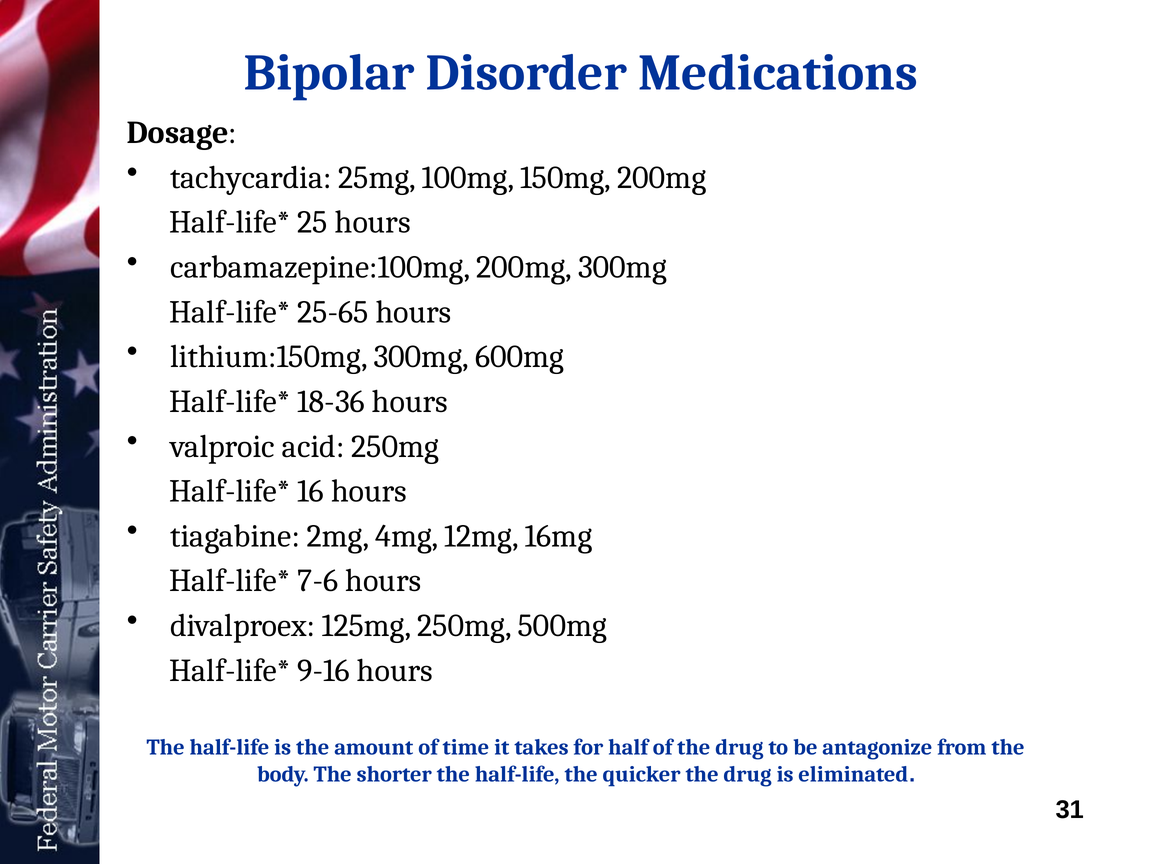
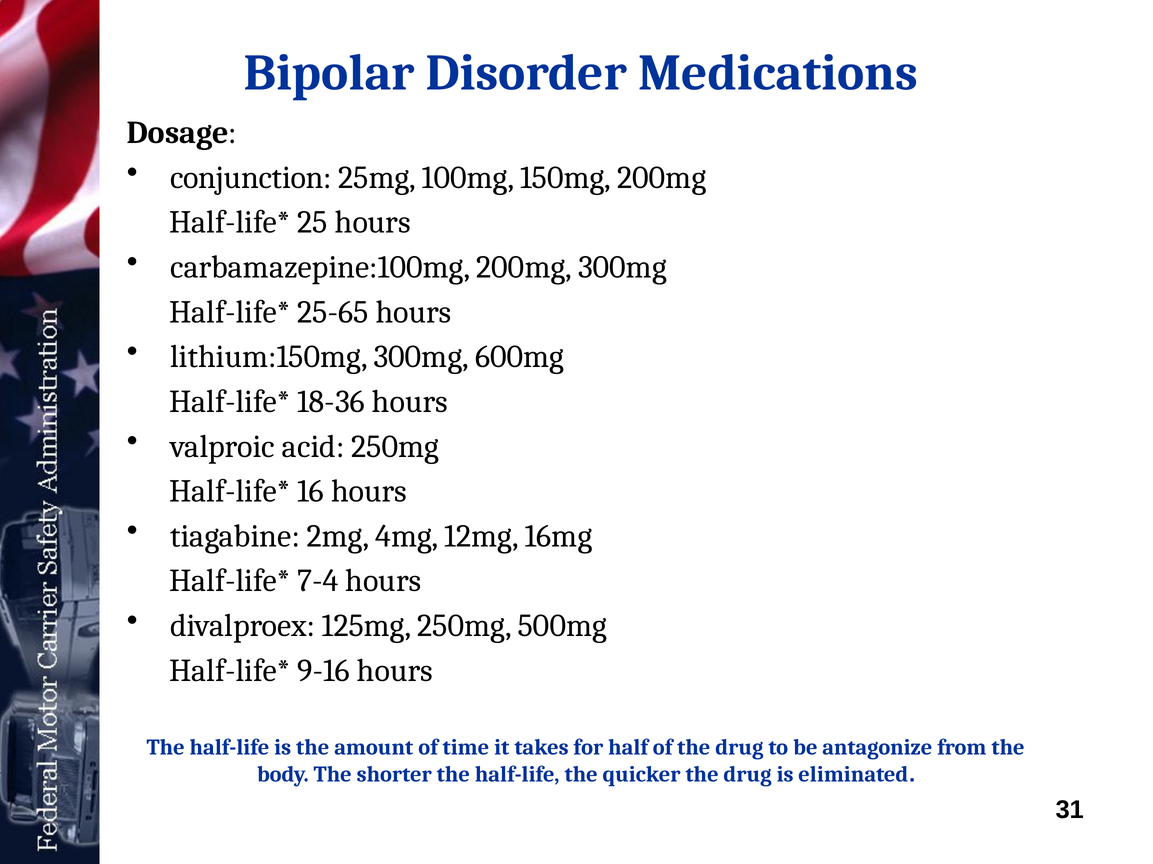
tachycardia: tachycardia -> conjunction
7-6: 7-6 -> 7-4
